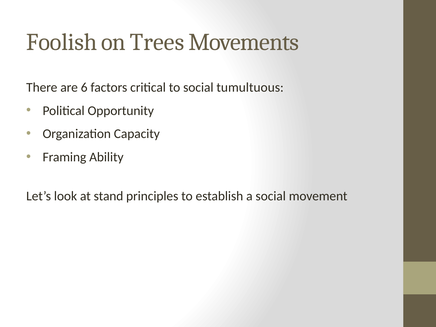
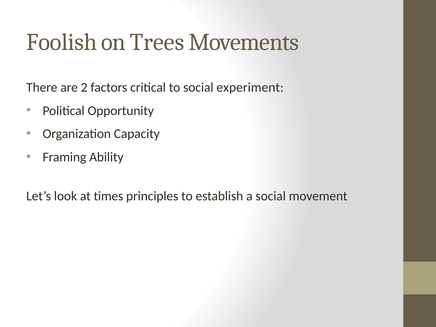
6: 6 -> 2
tumultuous: tumultuous -> experiment
stand: stand -> times
